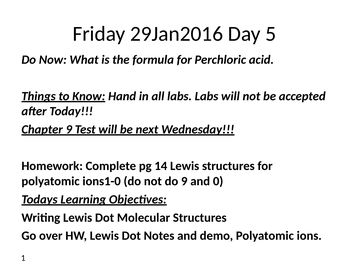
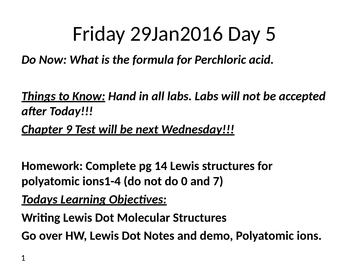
ions1-0: ions1-0 -> ions1-4
do 9: 9 -> 0
0: 0 -> 7
